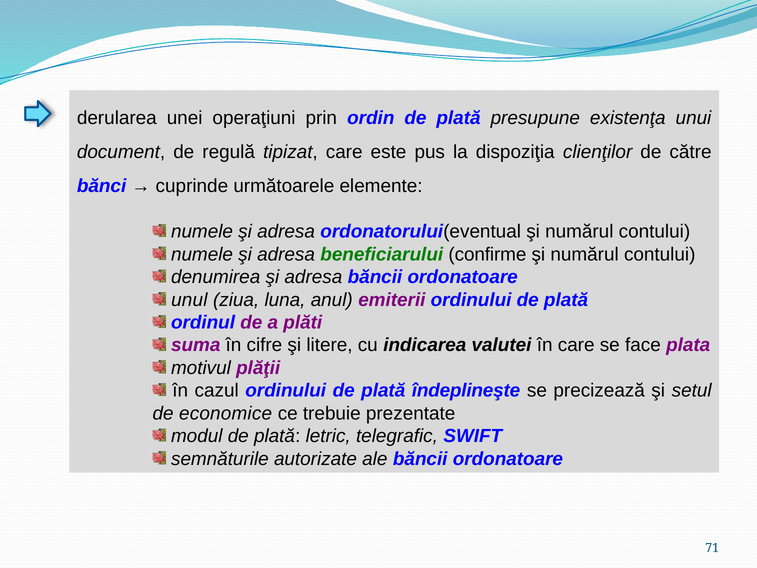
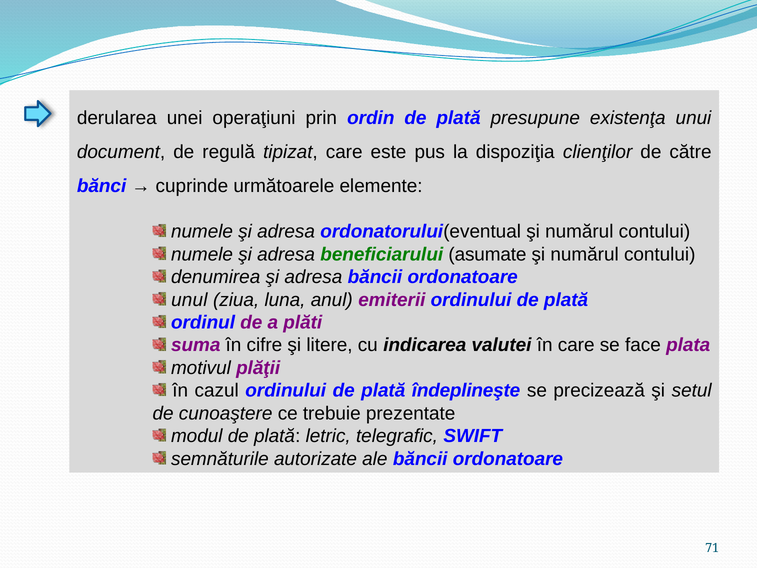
confirme: confirme -> asumate
economice: economice -> cunoaştere
